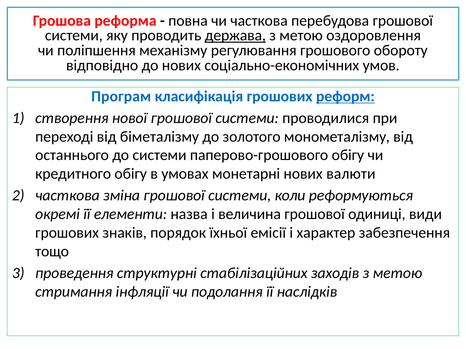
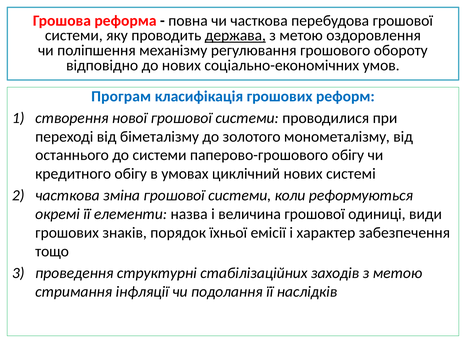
реформ underline: present -> none
монетарні: монетарні -> циклічний
валюти: валюти -> системі
